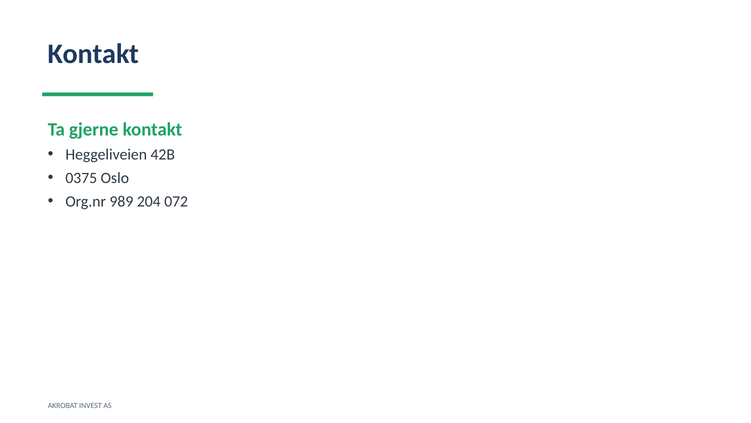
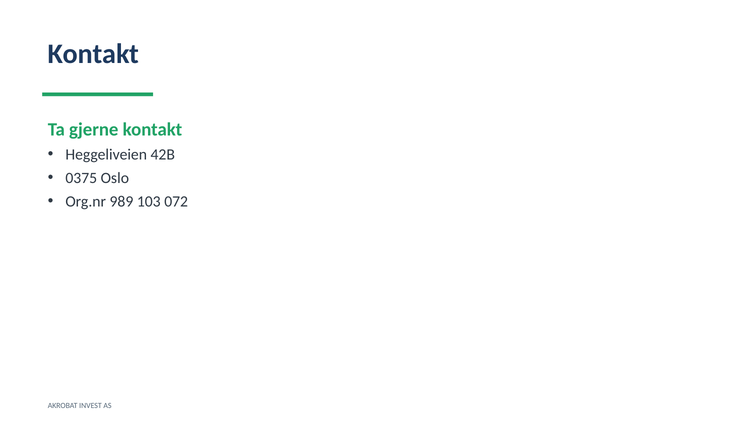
204: 204 -> 103
